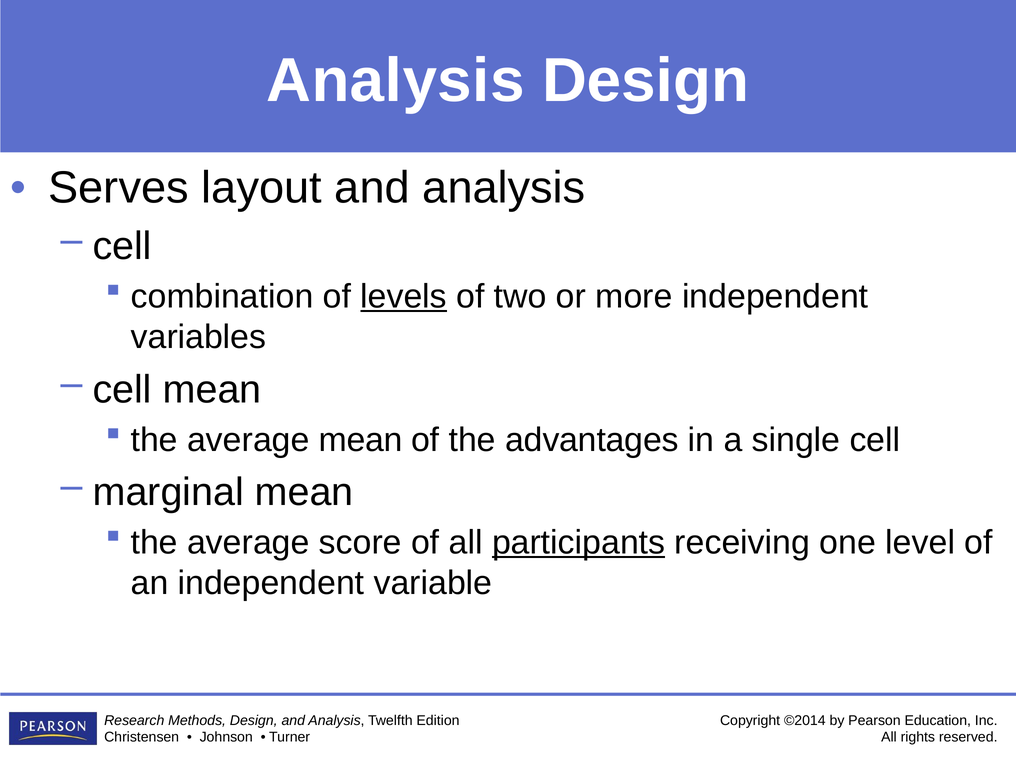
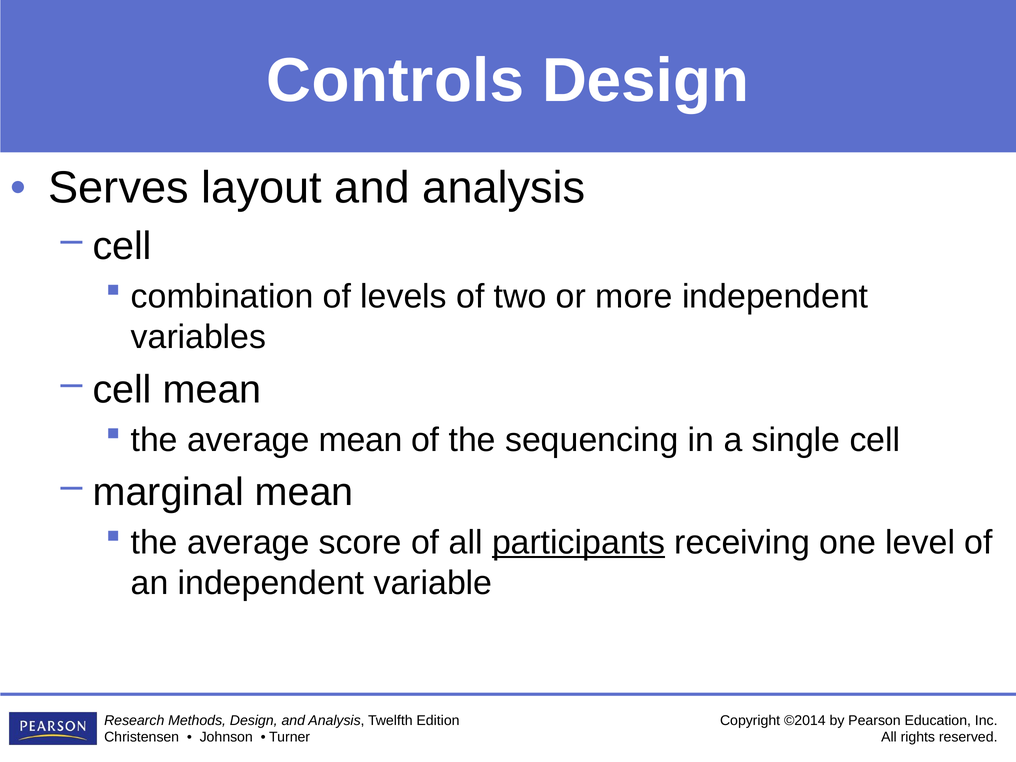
Analysis at (395, 81): Analysis -> Controls
levels underline: present -> none
advantages: advantages -> sequencing
